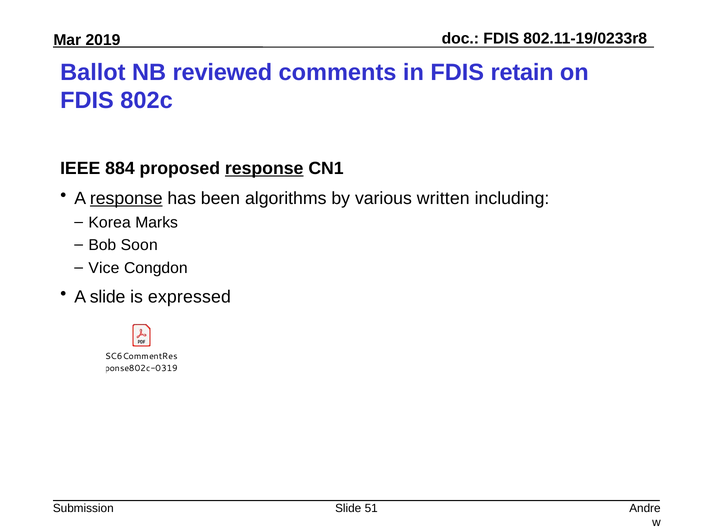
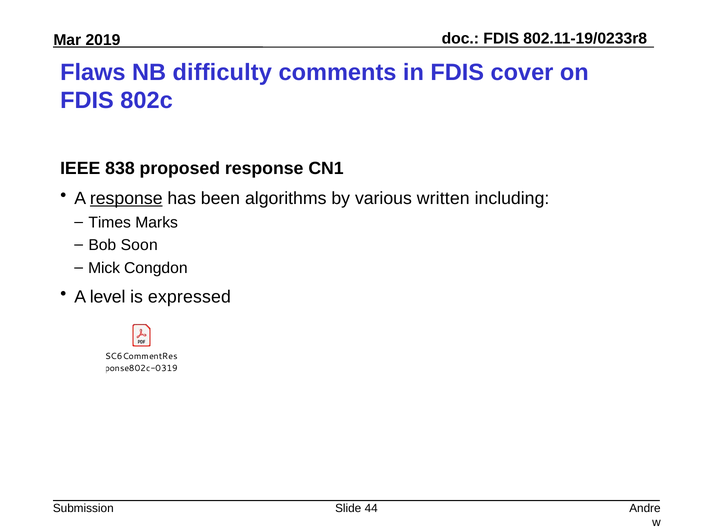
Ballot: Ballot -> Flaws
reviewed: reviewed -> difficulty
retain: retain -> cover
884: 884 -> 838
response at (264, 169) underline: present -> none
Korea: Korea -> Times
Vice: Vice -> Mick
A slide: slide -> level
51: 51 -> 44
